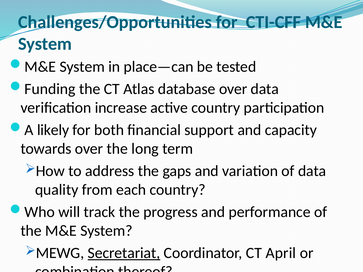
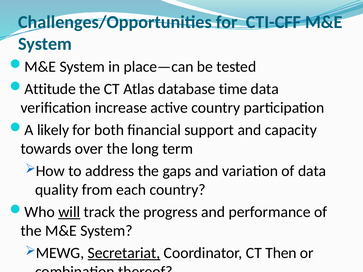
Funding: Funding -> Attitude
database over: over -> time
will underline: none -> present
April: April -> Then
